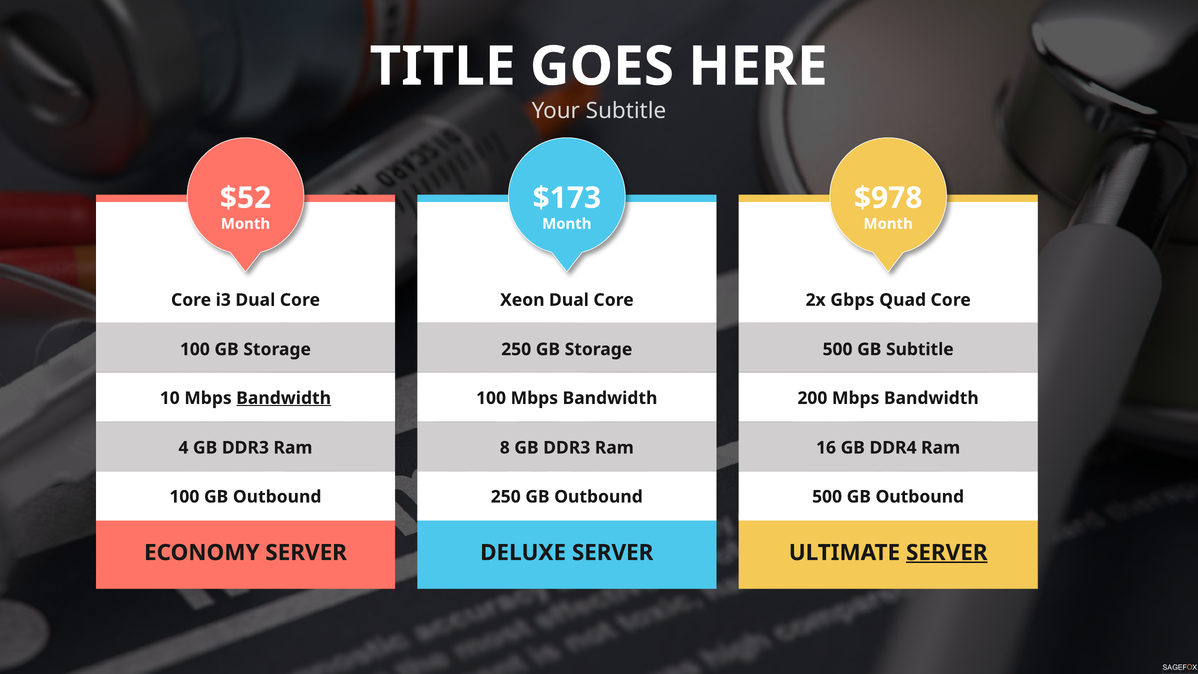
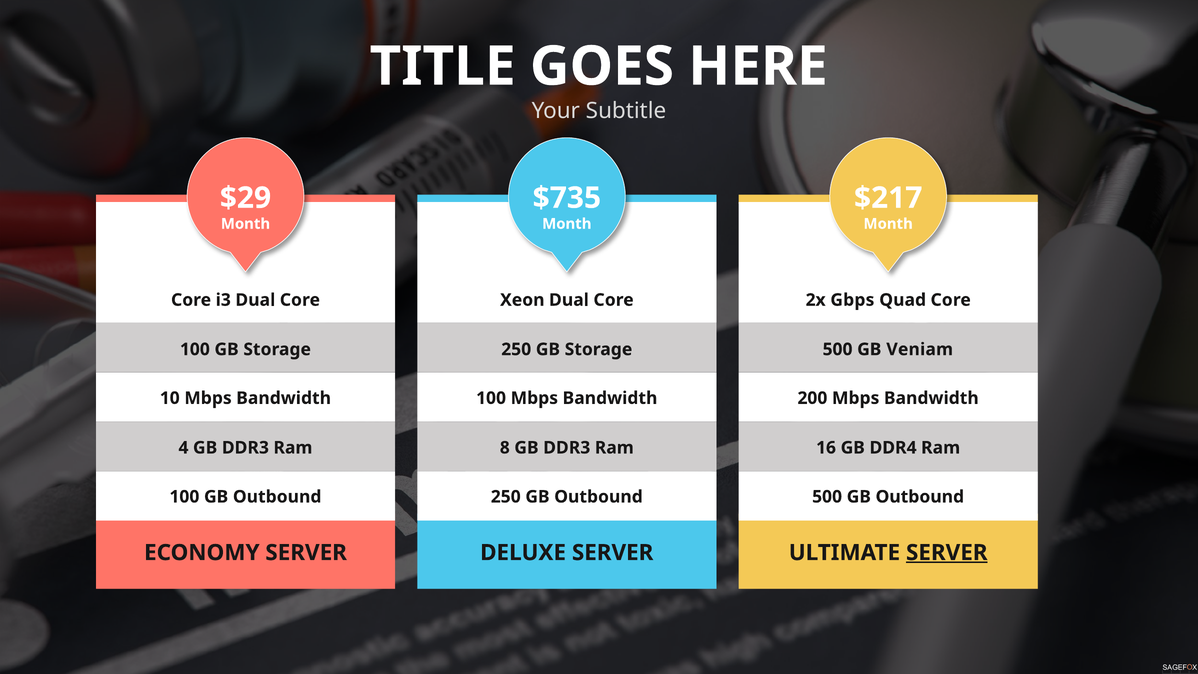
$52: $52 -> $29
$173: $173 -> $735
$978: $978 -> $217
GB Subtitle: Subtitle -> Veniam
Bandwidth at (284, 398) underline: present -> none
